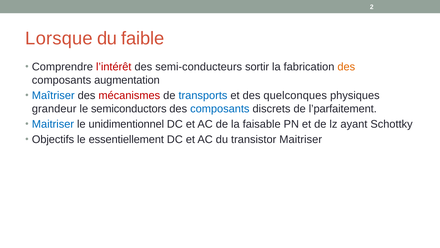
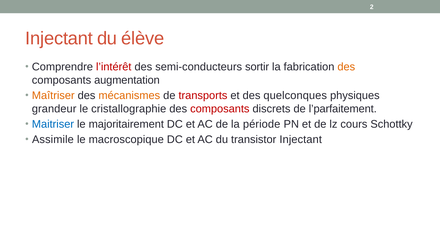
Lorsque at (59, 38): Lorsque -> Injectant
faible: faible -> élève
Maîtriser colour: blue -> orange
mécanismes colour: red -> orange
transports colour: blue -> red
semiconductors: semiconductors -> cristallographie
composants at (220, 109) colour: blue -> red
unidimentionnel: unidimentionnel -> majoritairement
faisable: faisable -> période
ayant: ayant -> cours
Objectifs: Objectifs -> Assimile
essentiellement: essentiellement -> macroscopique
transistor Maitriser: Maitriser -> Injectant
